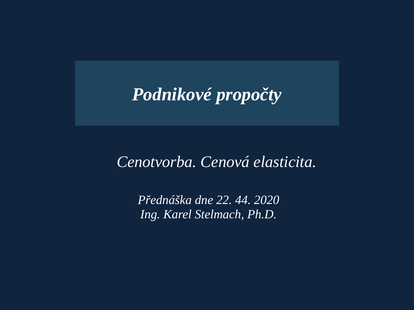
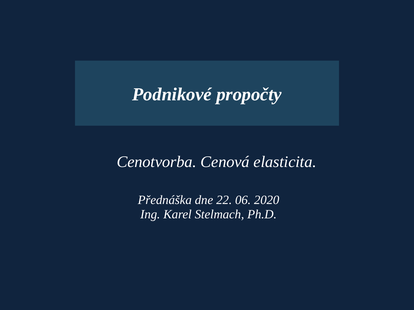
44: 44 -> 06
